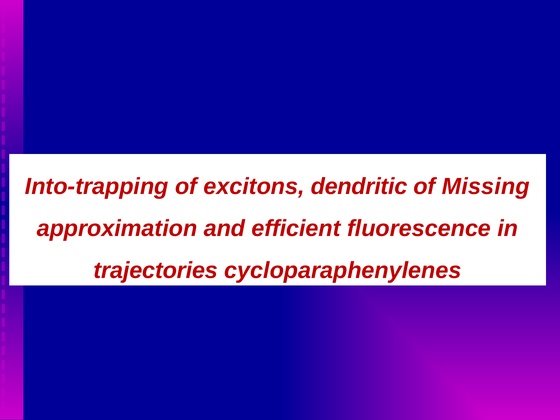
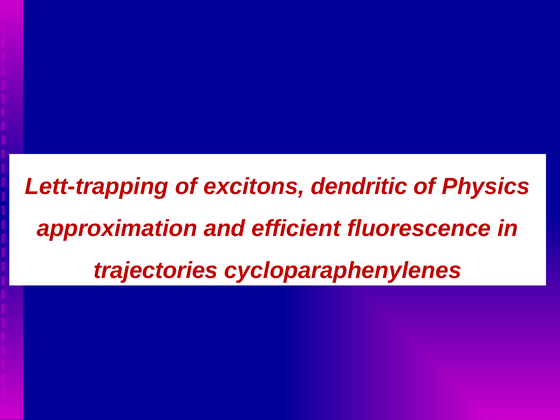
Into-trapping: Into-trapping -> Lett-trapping
Missing: Missing -> Physics
